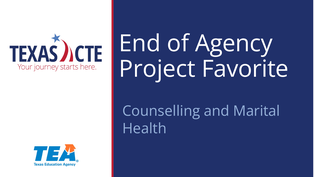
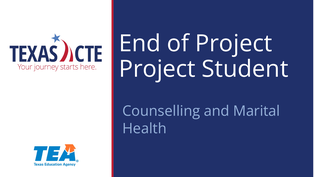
of Agency: Agency -> Project
Favorite: Favorite -> Student
